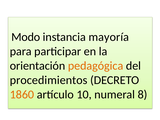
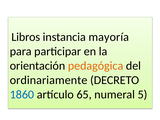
Modo: Modo -> Libros
procedimientos: procedimientos -> ordinariamente
1860 colour: orange -> blue
10: 10 -> 65
8: 8 -> 5
